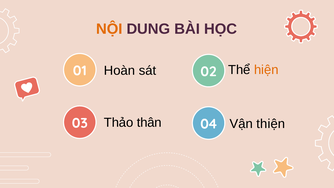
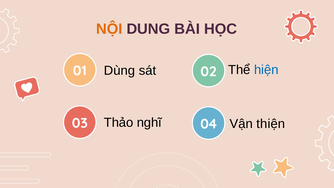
Hoàn: Hoàn -> Dùng
hiện colour: orange -> blue
thân: thân -> nghĩ
